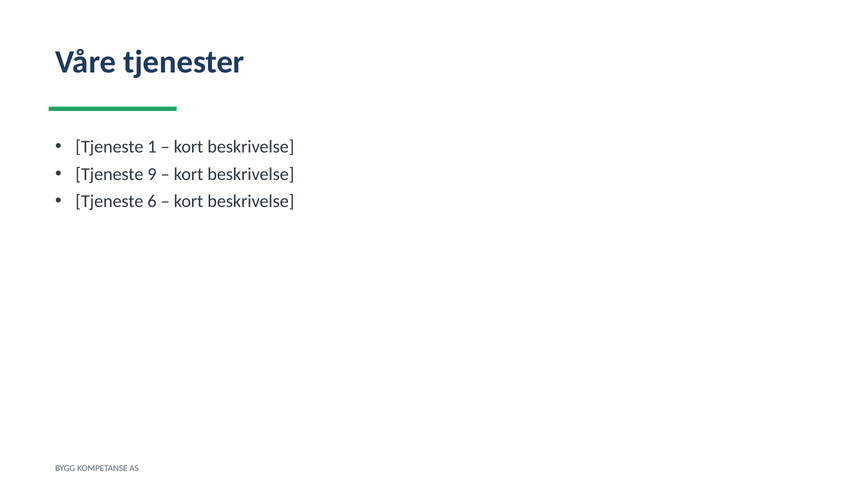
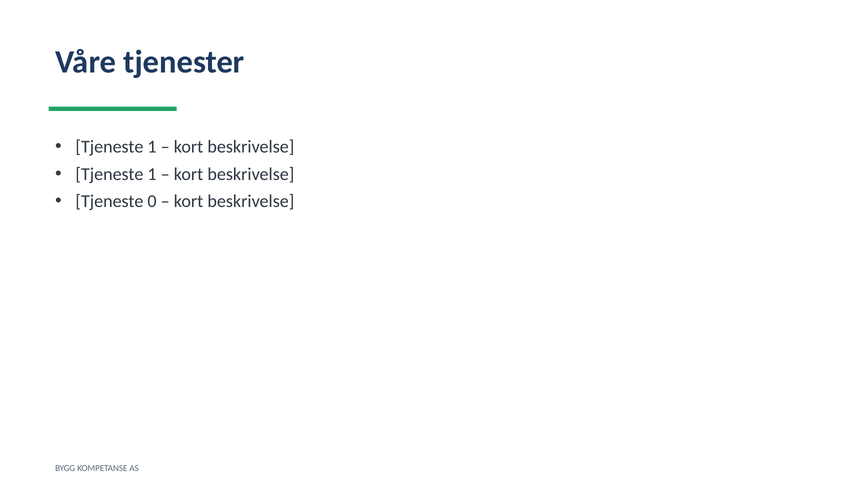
9 at (152, 174): 9 -> 1
6: 6 -> 0
